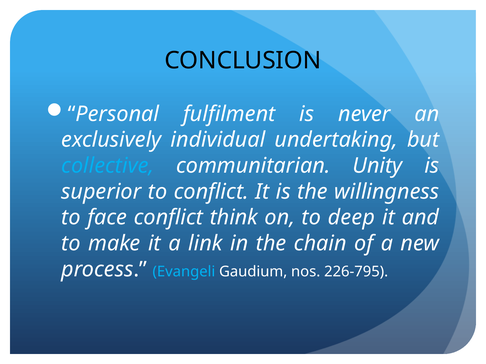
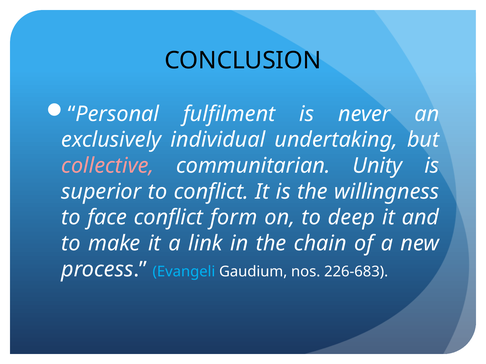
collective colour: light blue -> pink
think: think -> form
226-795: 226-795 -> 226-683
